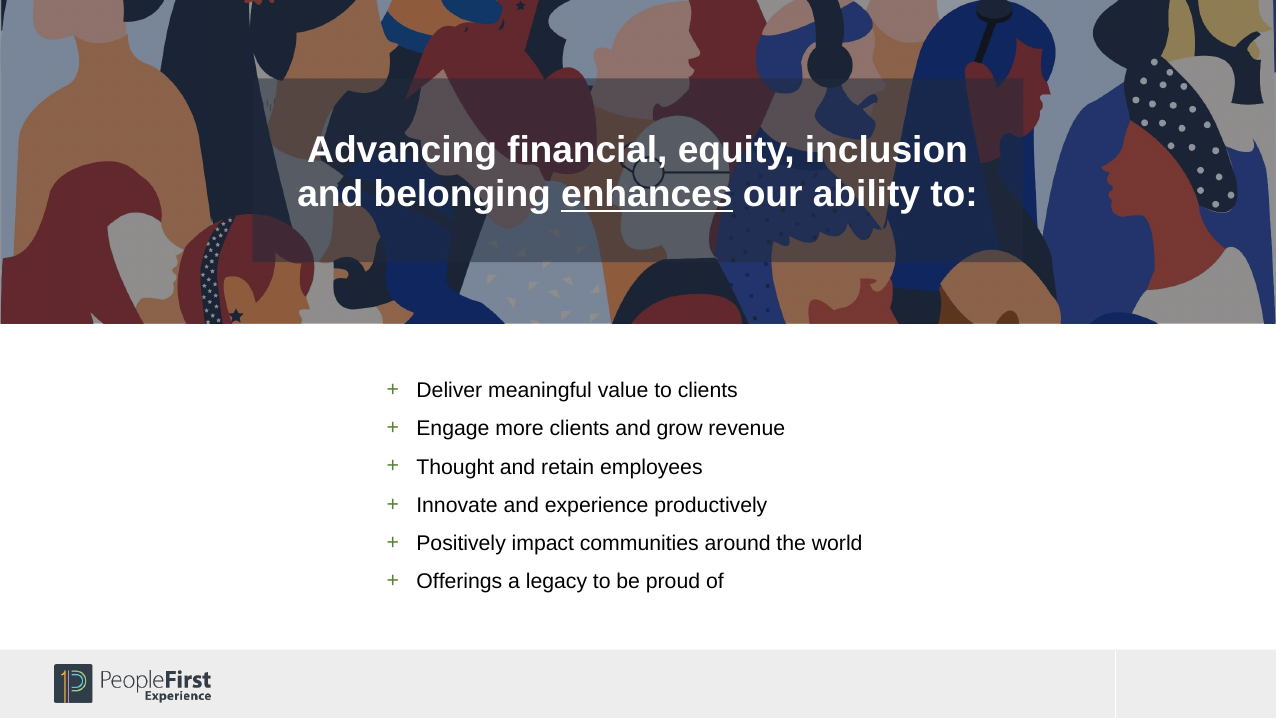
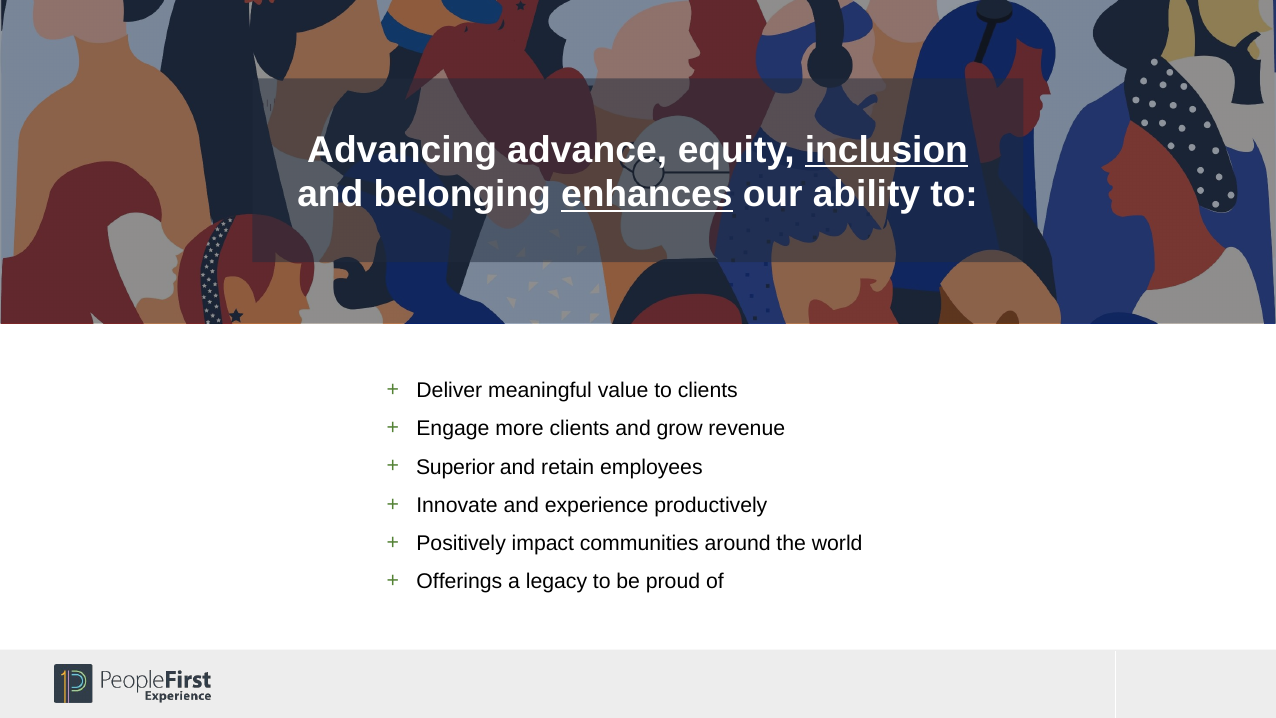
financial: financial -> advance
inclusion underline: none -> present
Thought: Thought -> Superior
